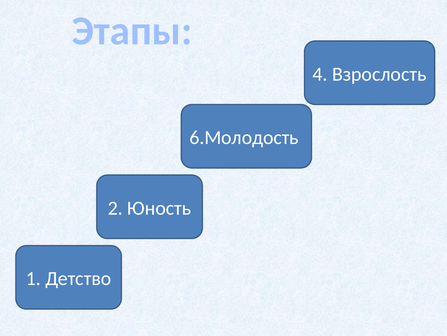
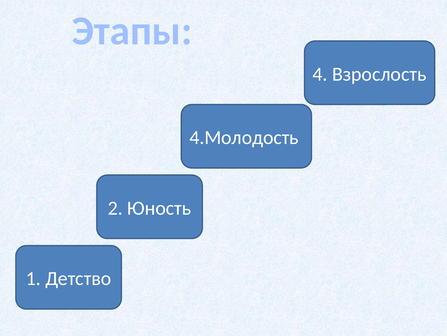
6.Молодость: 6.Молодость -> 4.Молодость
